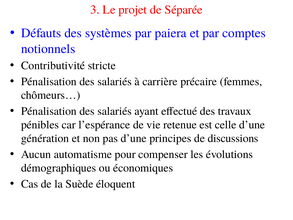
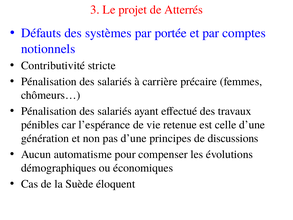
Séparée: Séparée -> Atterrés
paiera: paiera -> portée
